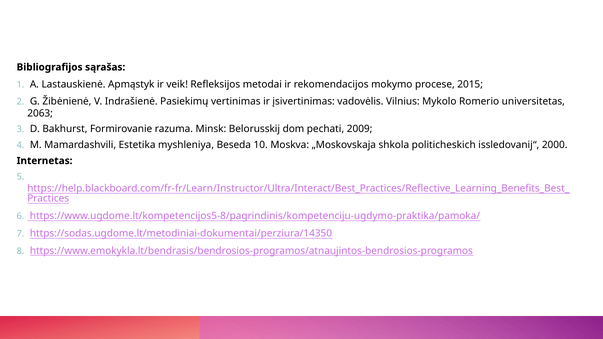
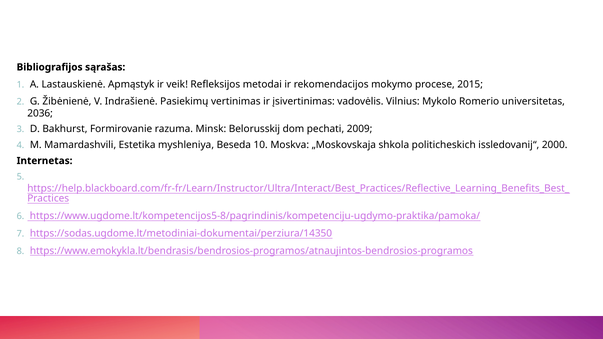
2063: 2063 -> 2036
